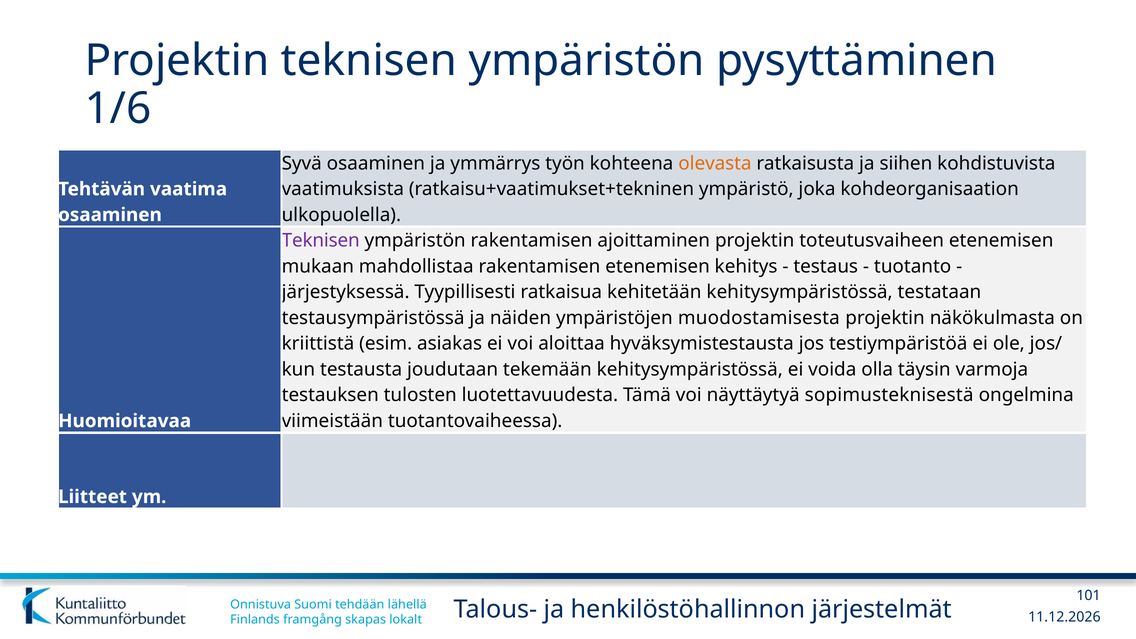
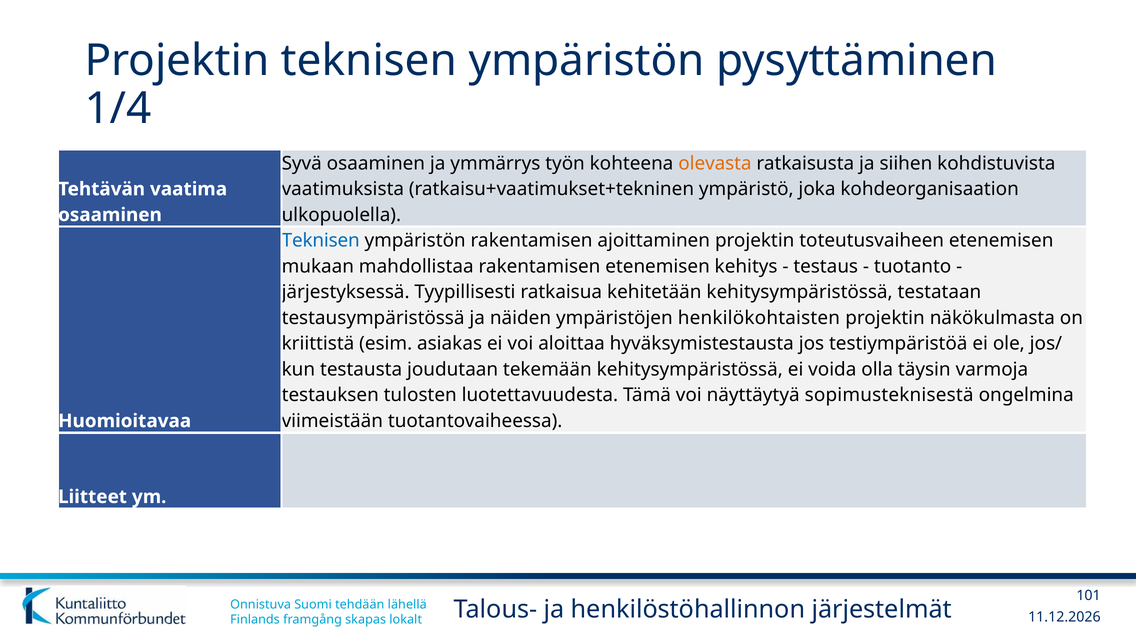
1/6: 1/6 -> 1/4
Teknisen at (321, 241) colour: purple -> blue
muodostamisesta: muodostamisesta -> henkilökohtaisten
